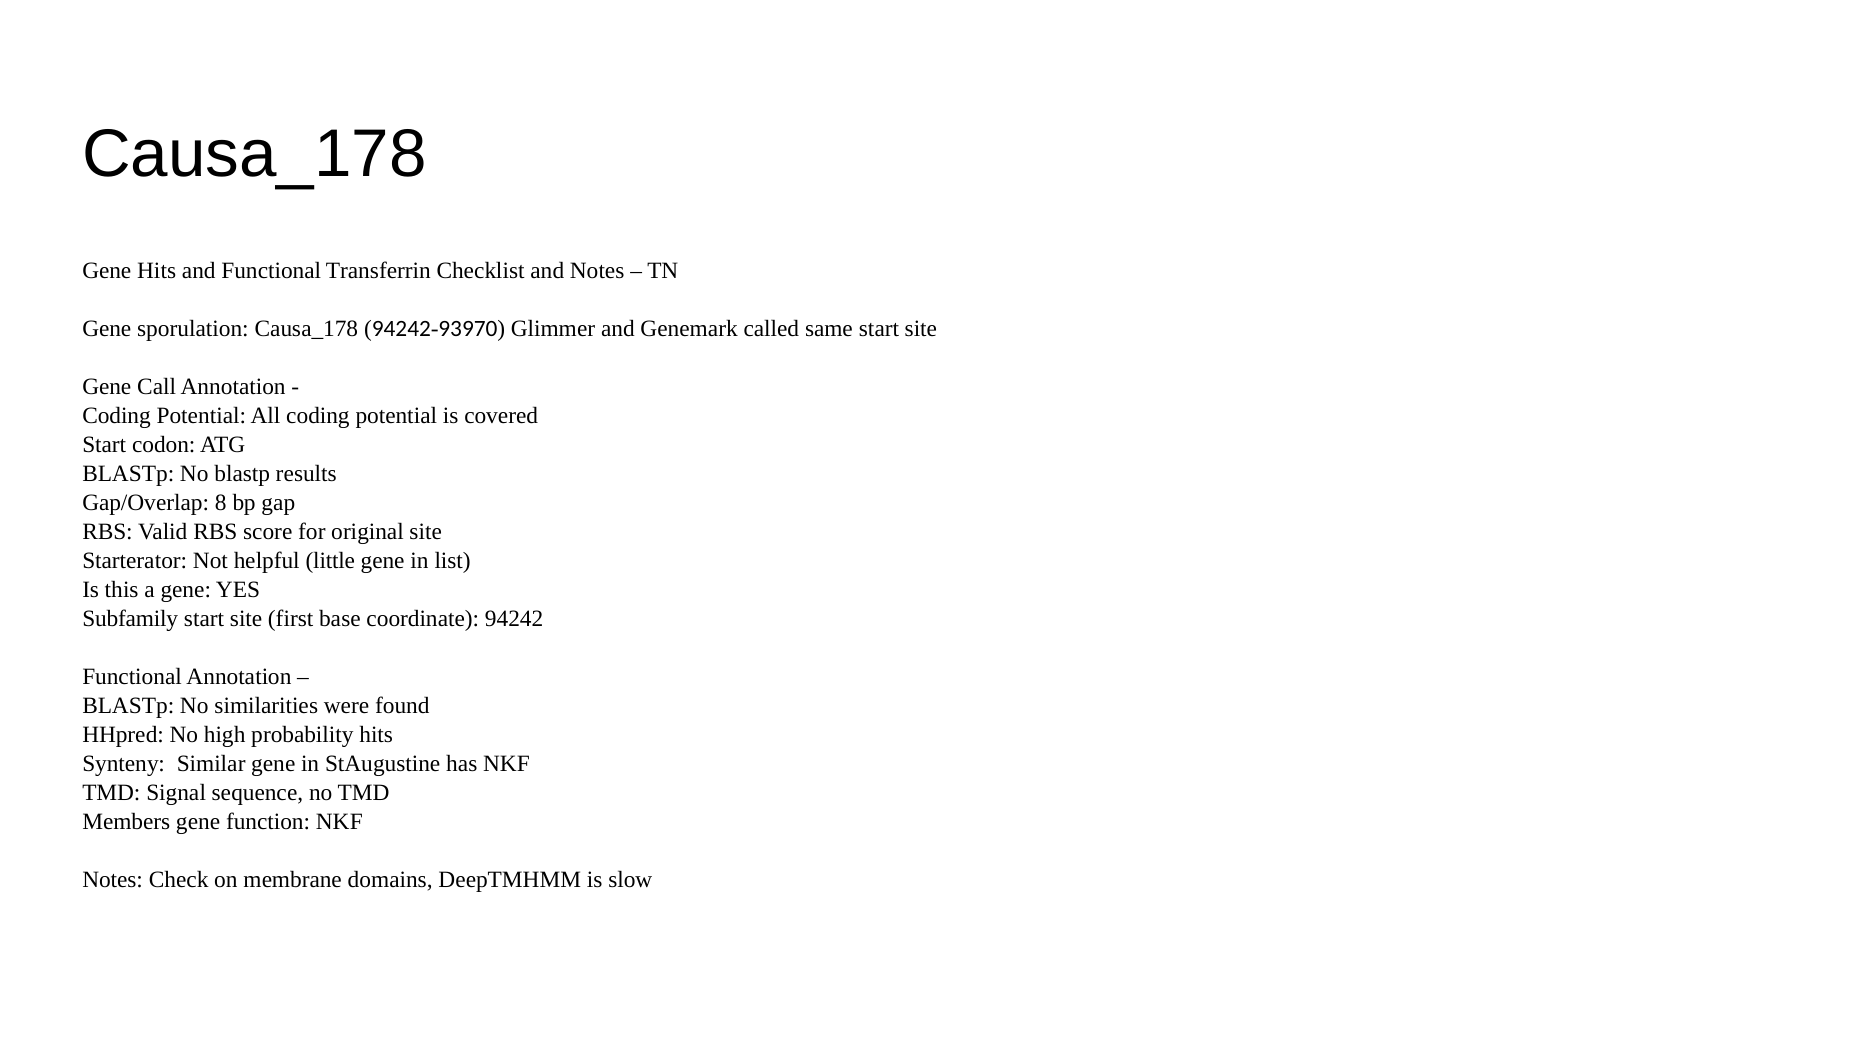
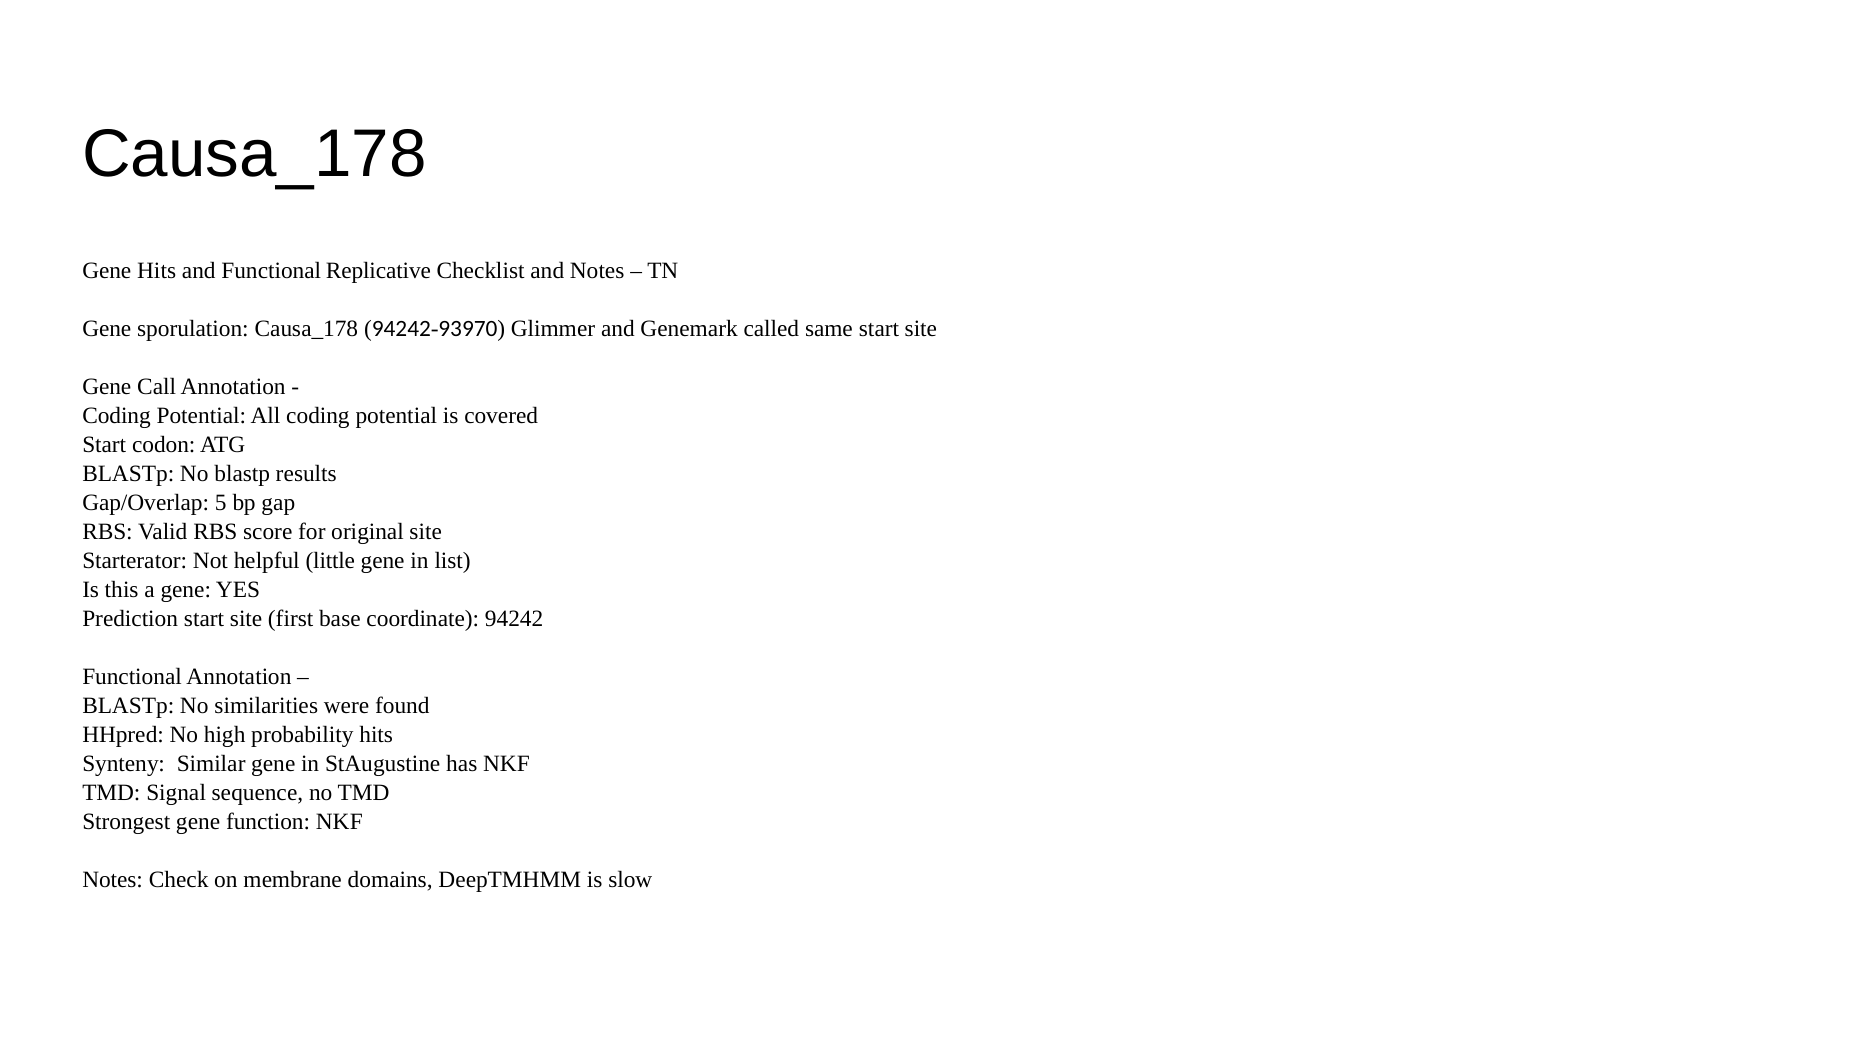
Transferrin: Transferrin -> Replicative
8: 8 -> 5
Subfamily: Subfamily -> Prediction
Members: Members -> Strongest
